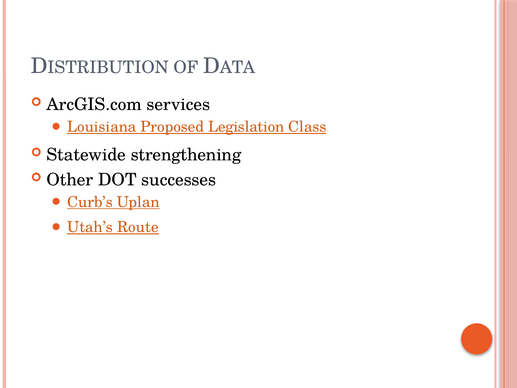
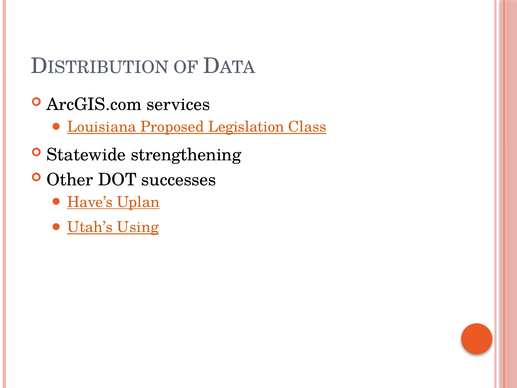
Curb’s: Curb’s -> Have’s
Route: Route -> Using
